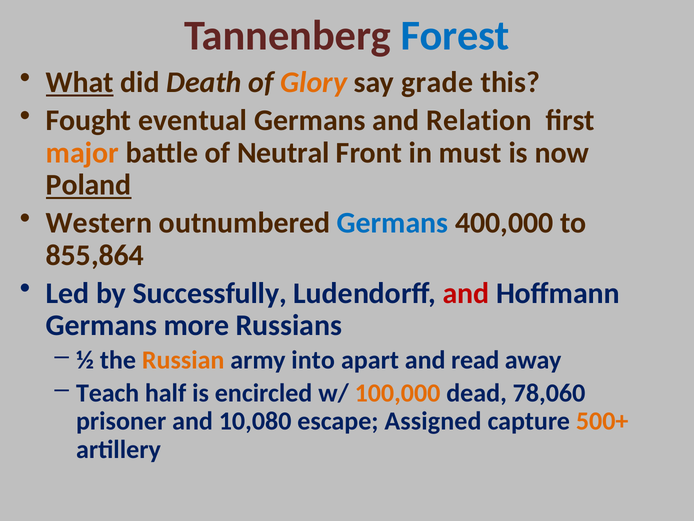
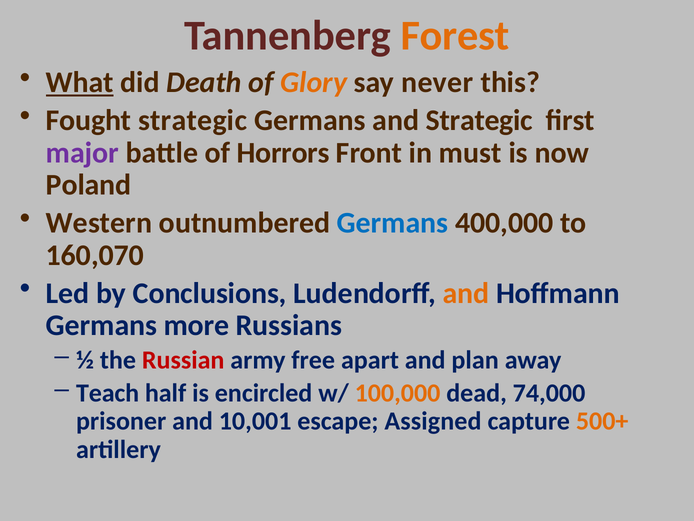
Forest colour: blue -> orange
grade: grade -> never
Fought eventual: eventual -> strategic
and Relation: Relation -> Strategic
major colour: orange -> purple
Neutral: Neutral -> Horrors
Poland underline: present -> none
855,864: 855,864 -> 160,070
Successfully: Successfully -> Conclusions
and at (466, 293) colour: red -> orange
Russian colour: orange -> red
into: into -> free
read: read -> plan
78,060: 78,060 -> 74,000
10,080: 10,080 -> 10,001
